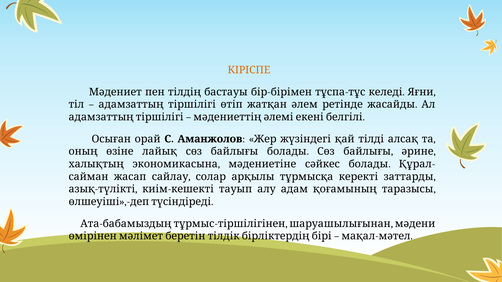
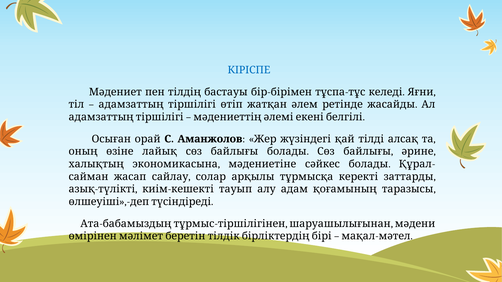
КІРІСПЕ colour: orange -> blue
